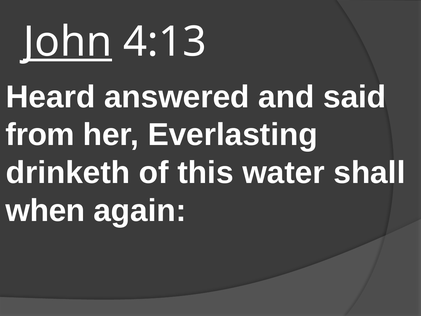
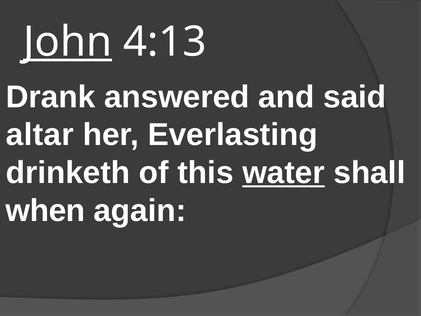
Heard: Heard -> Drank
from: from -> altar
water underline: none -> present
